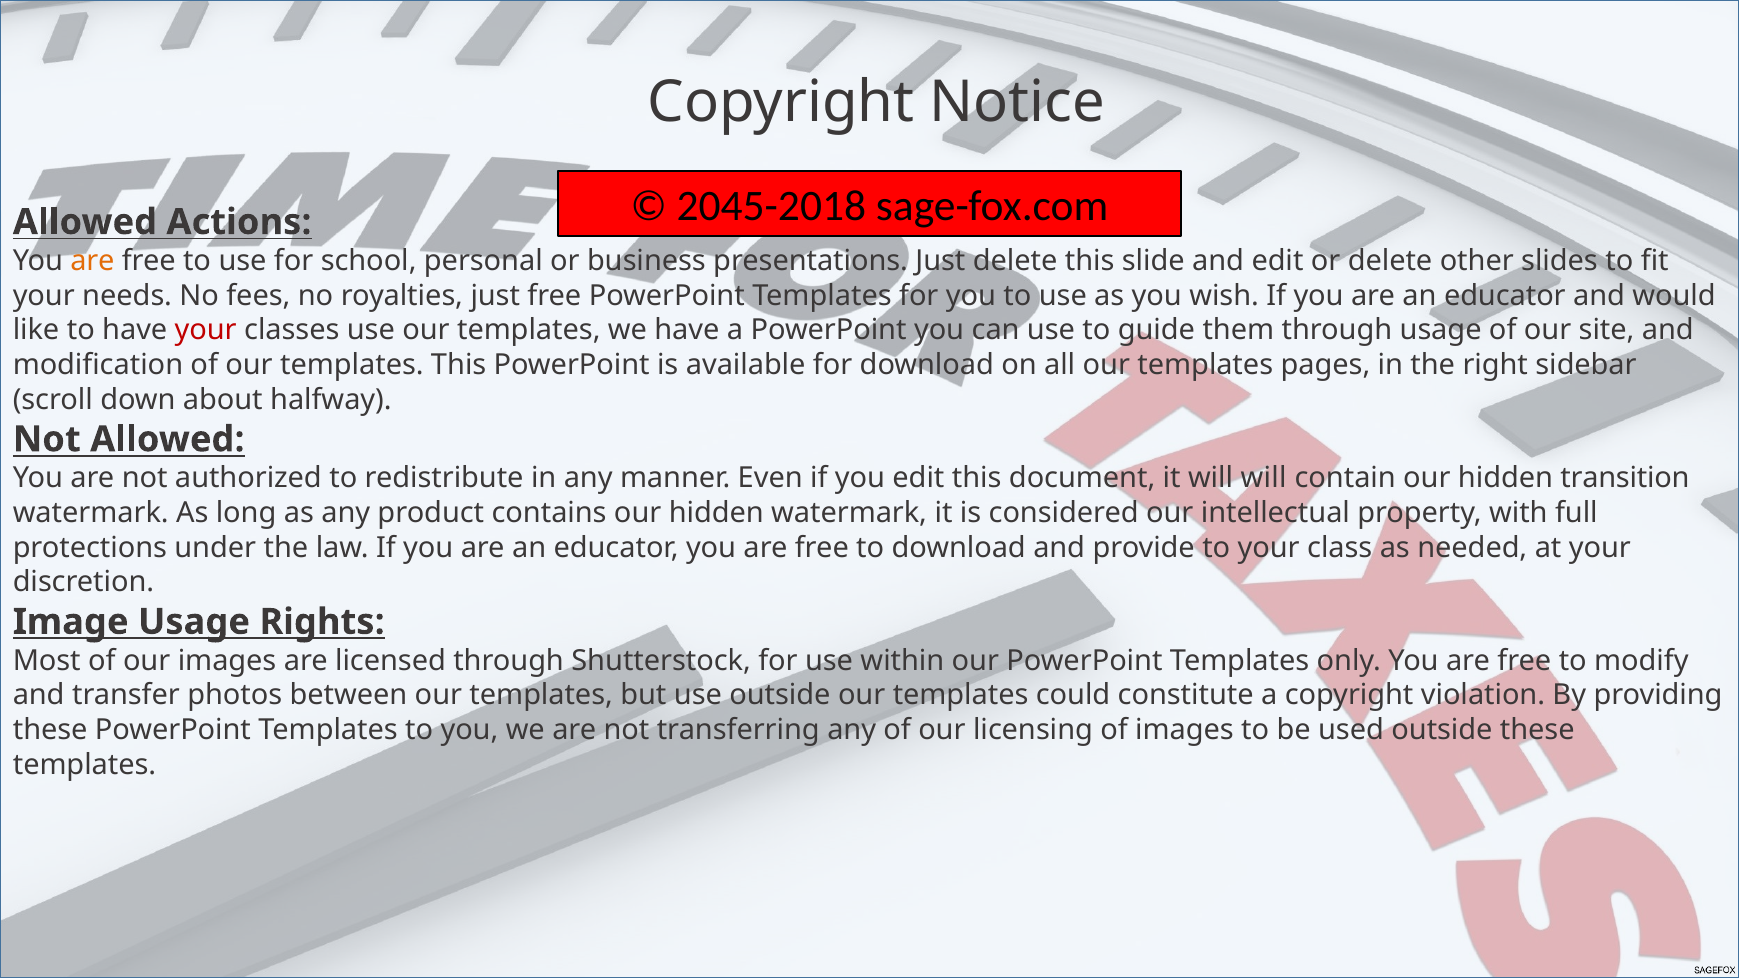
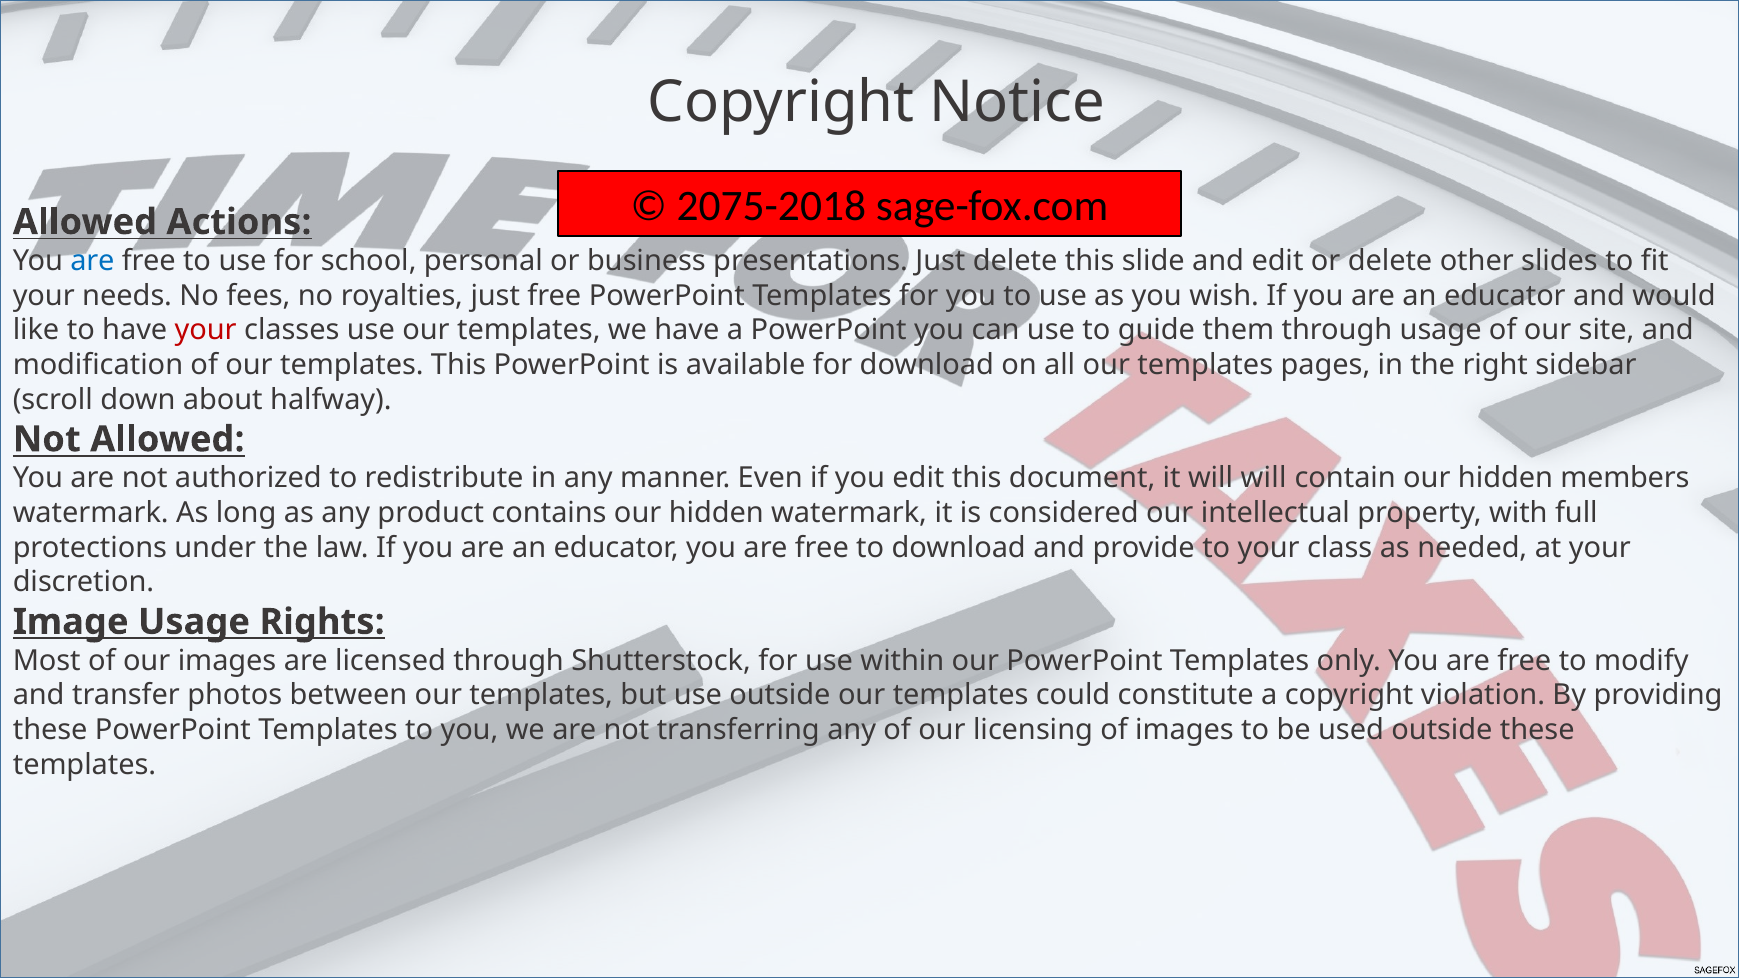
2045-2018: 2045-2018 -> 2075-2018
are at (92, 261) colour: orange -> blue
transition: transition -> members
